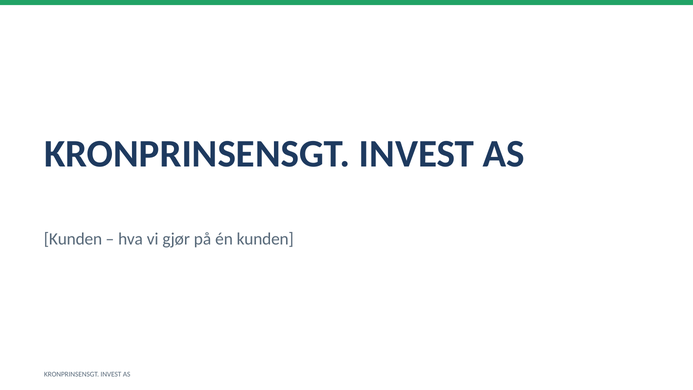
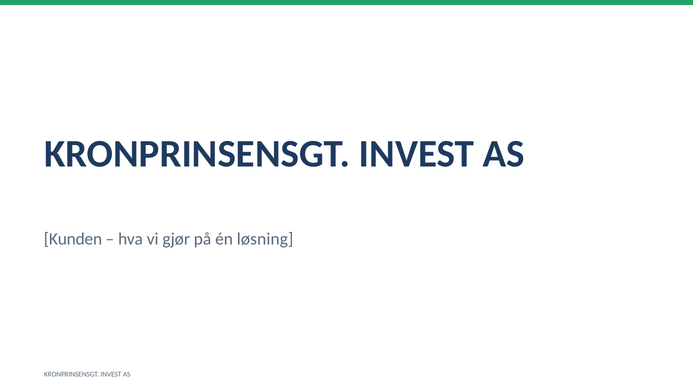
én kunden: kunden -> løsning
